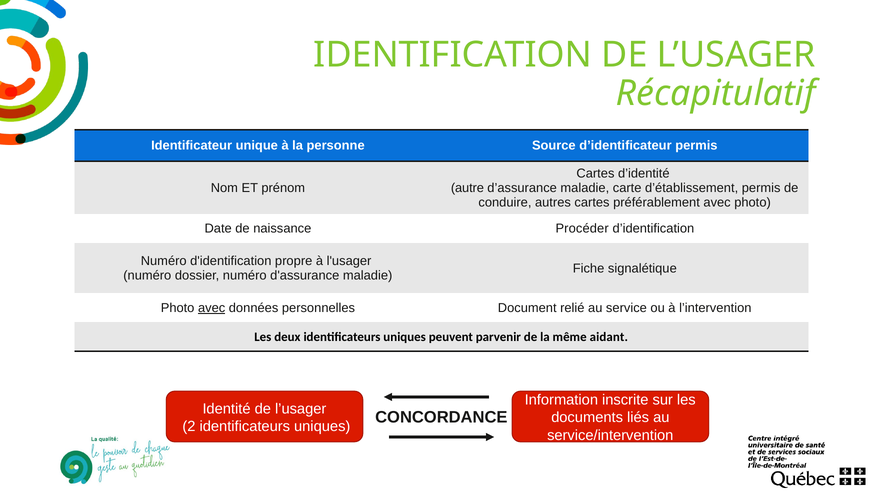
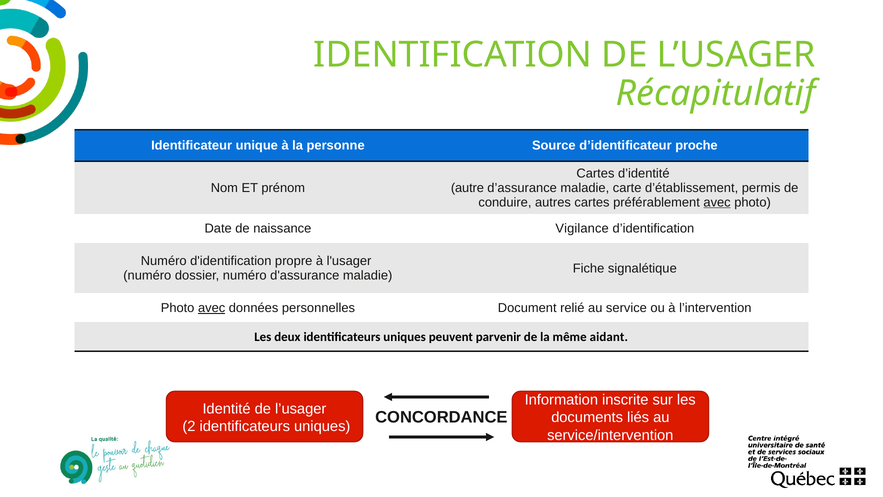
d’identificateur permis: permis -> proche
avec at (717, 202) underline: none -> present
Procéder: Procéder -> Vigilance
